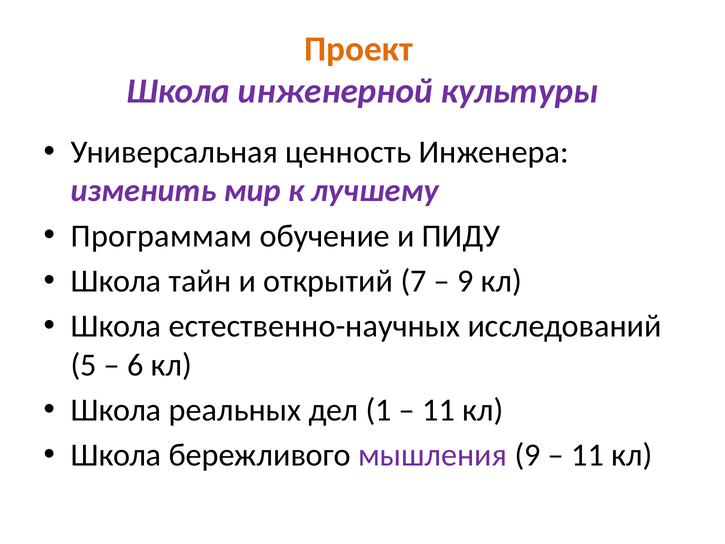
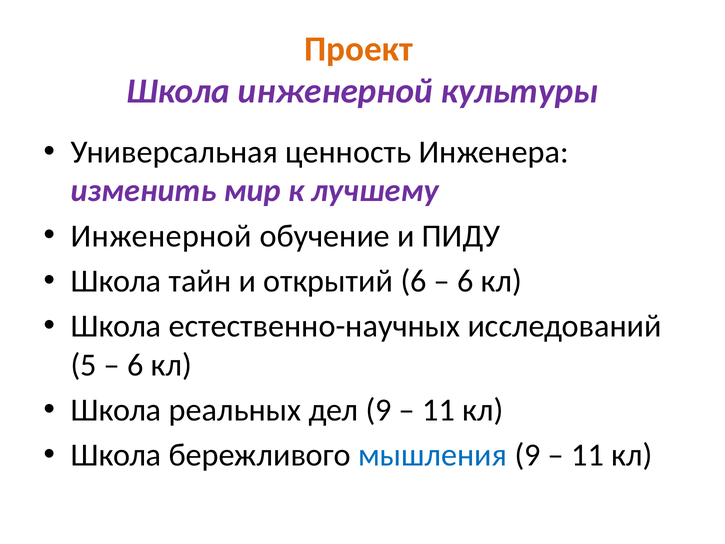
Программам at (161, 236): Программам -> Инженерной
открытий 7: 7 -> 6
9 at (465, 281): 9 -> 6
дел 1: 1 -> 9
мышления colour: purple -> blue
